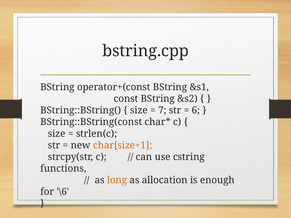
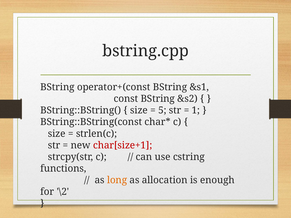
7: 7 -> 5
6: 6 -> 1
char[size+1 colour: orange -> red
\6: \6 -> \2
